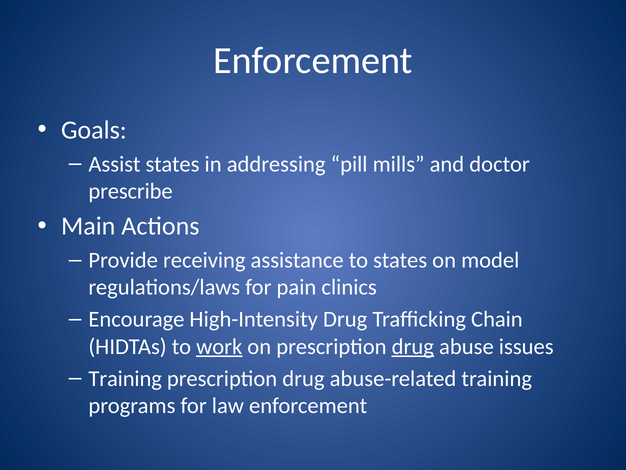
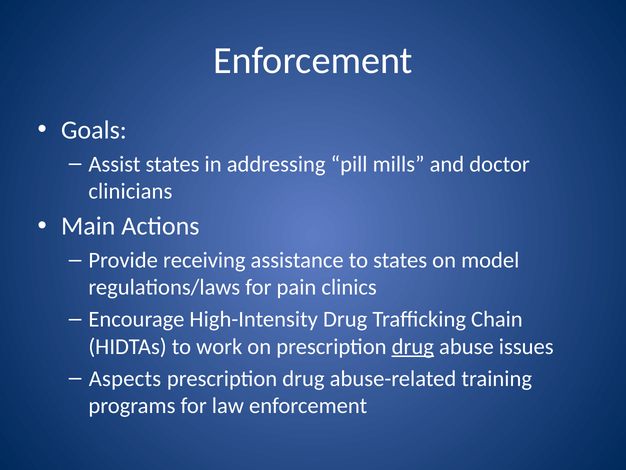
prescribe: prescribe -> clinicians
work underline: present -> none
Training at (125, 378): Training -> Aspects
